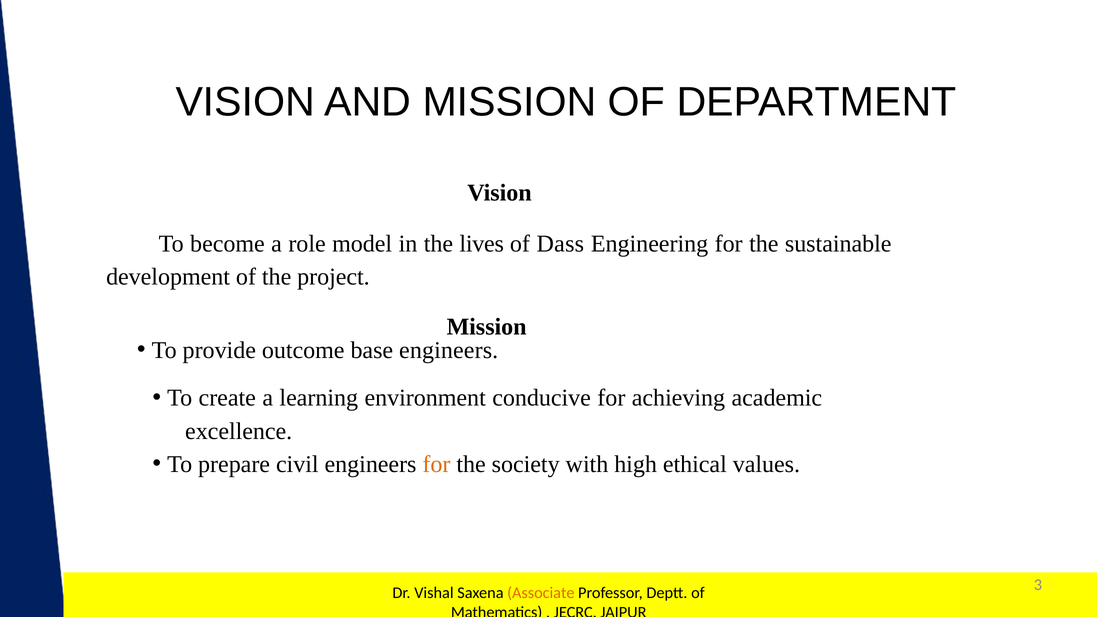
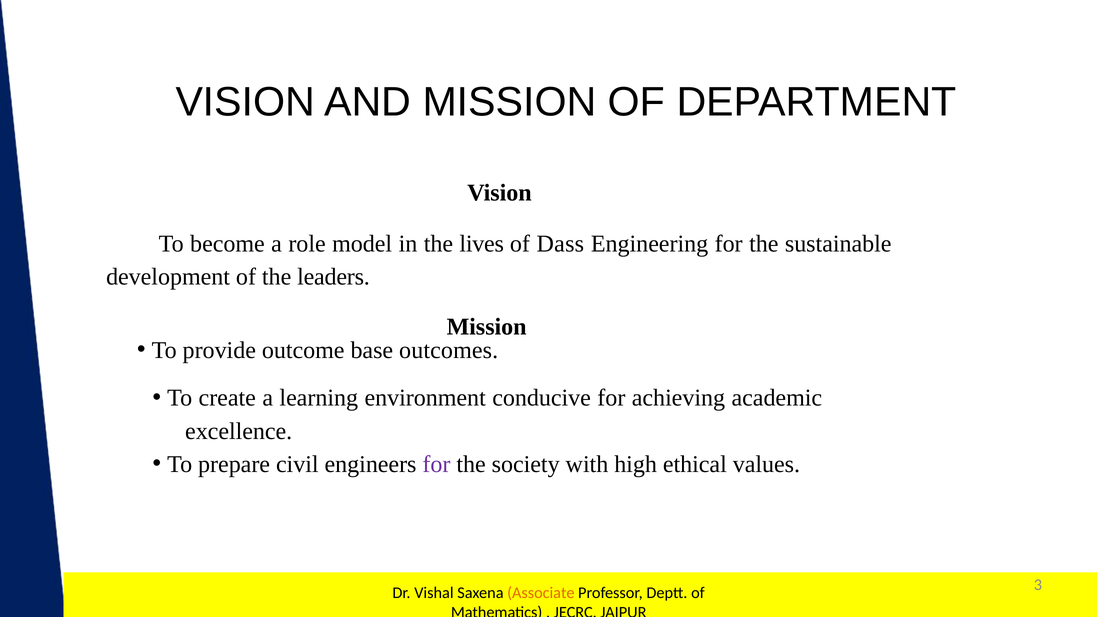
project: project -> leaders
base engineers: engineers -> outcomes
for at (436, 464) colour: orange -> purple
